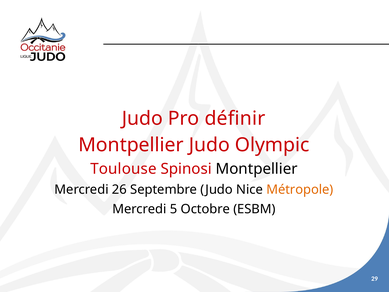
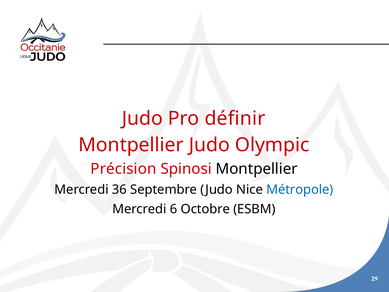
Toulouse: Toulouse -> Précision
26: 26 -> 36
Métropole colour: orange -> blue
5: 5 -> 6
